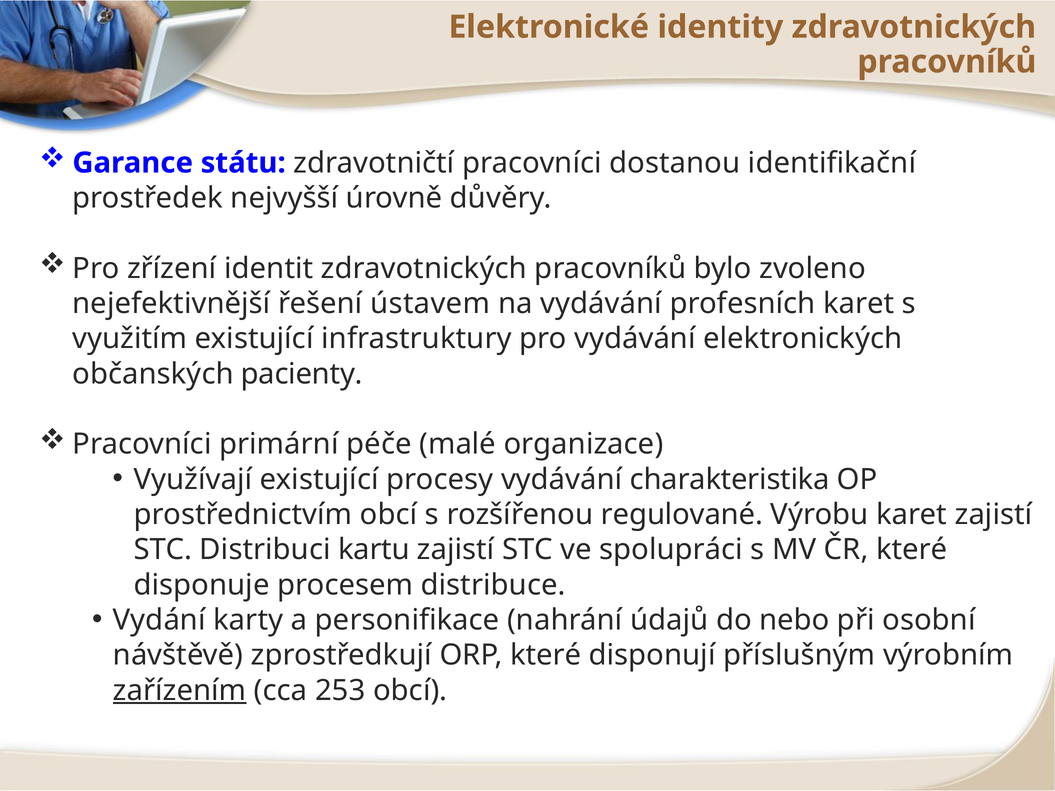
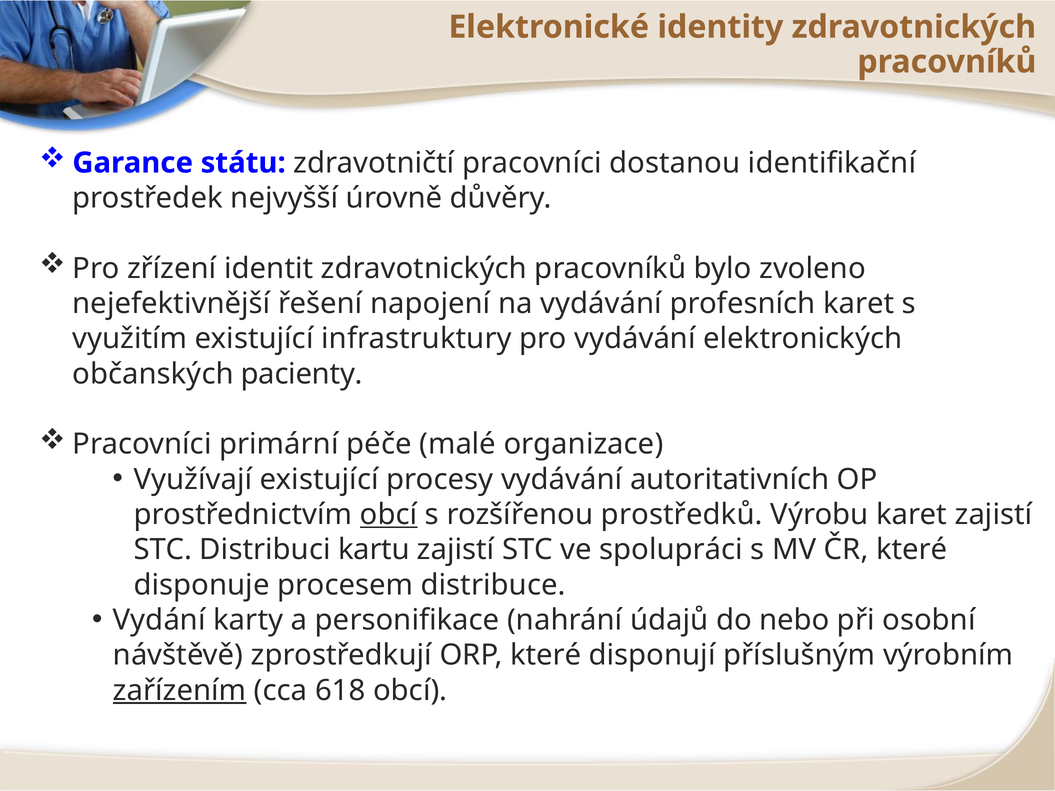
ústavem: ústavem -> napojení
charakteristika: charakteristika -> autoritativních
obcí at (389, 515) underline: none -> present
regulované: regulované -> prostředků
253: 253 -> 618
